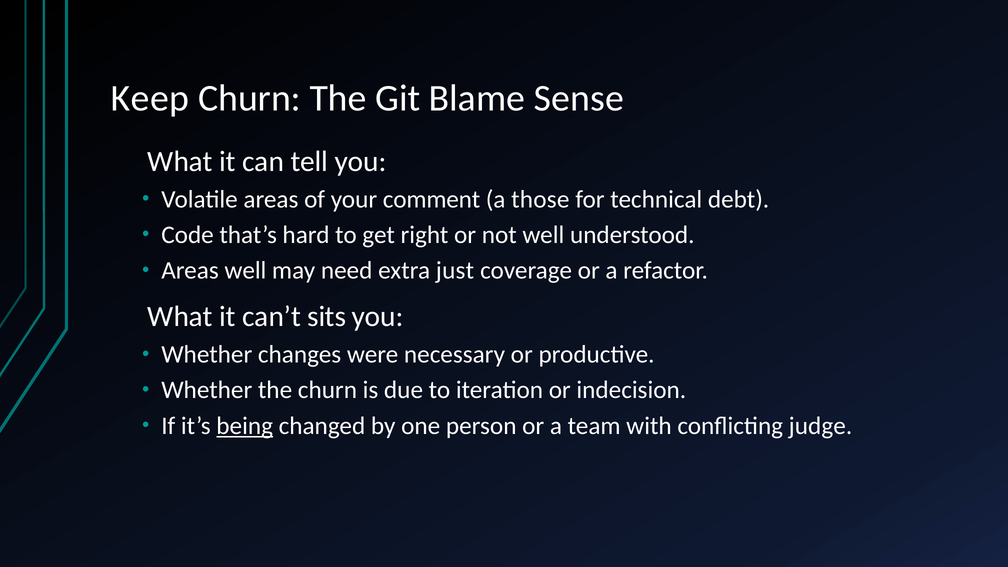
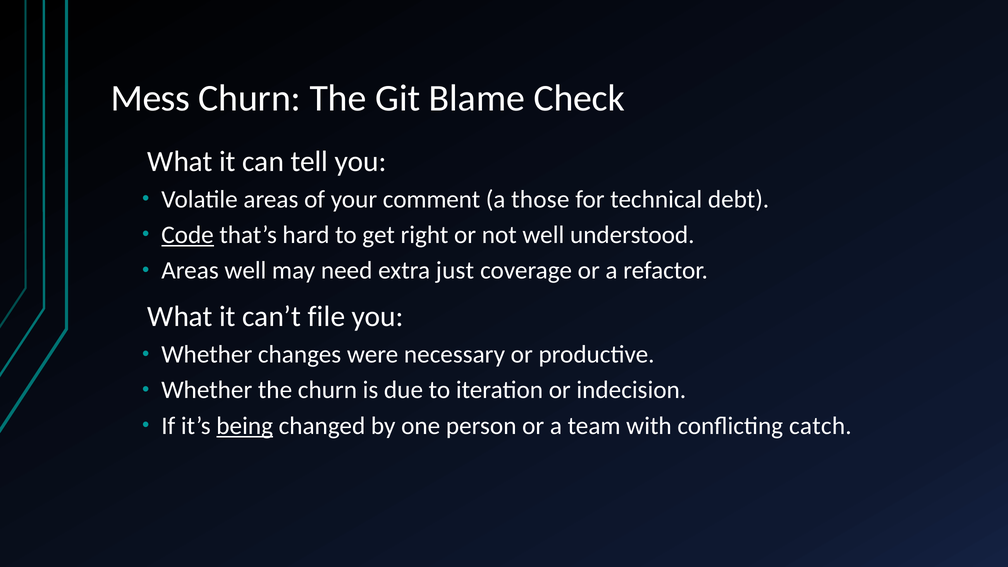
Keep: Keep -> Mess
Sense: Sense -> Check
Code underline: none -> present
sits: sits -> file
judge: judge -> catch
